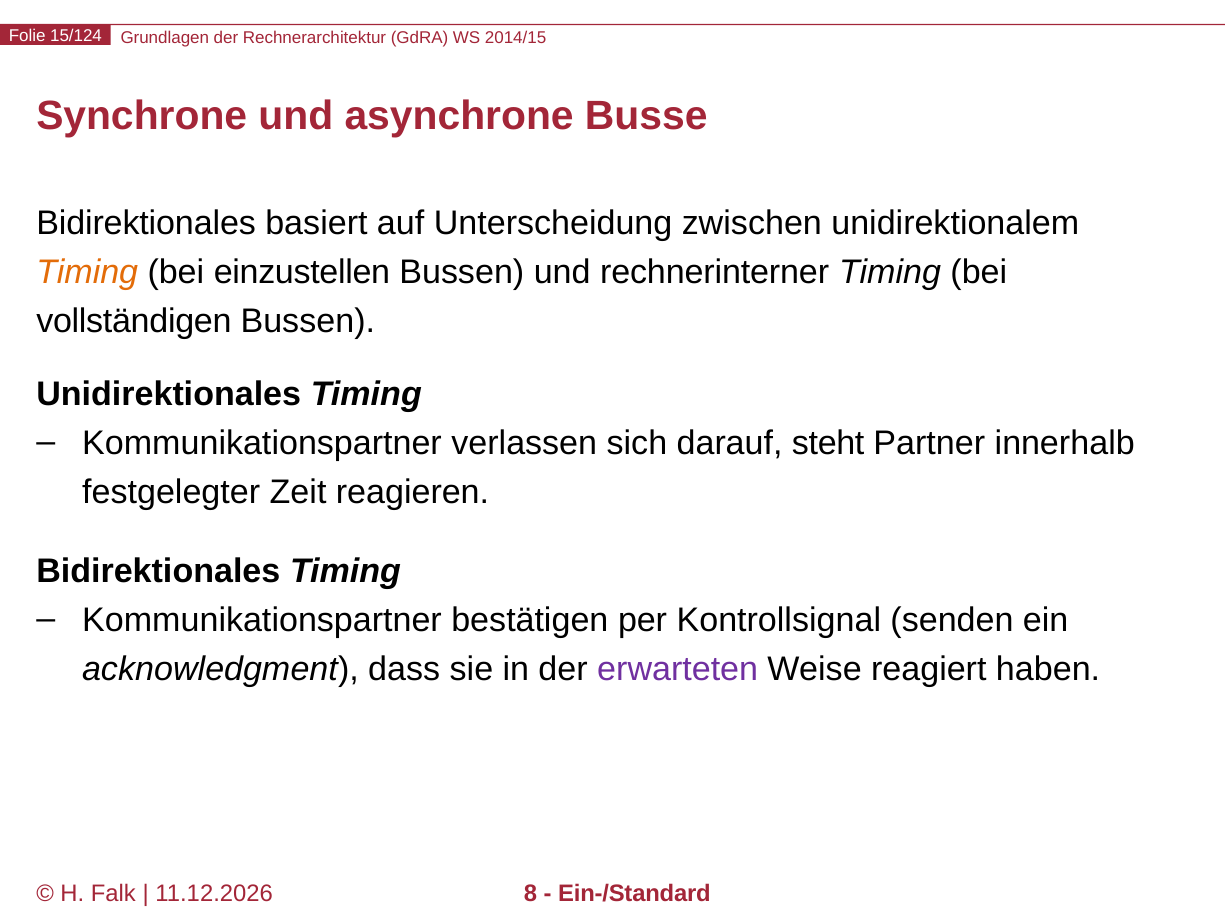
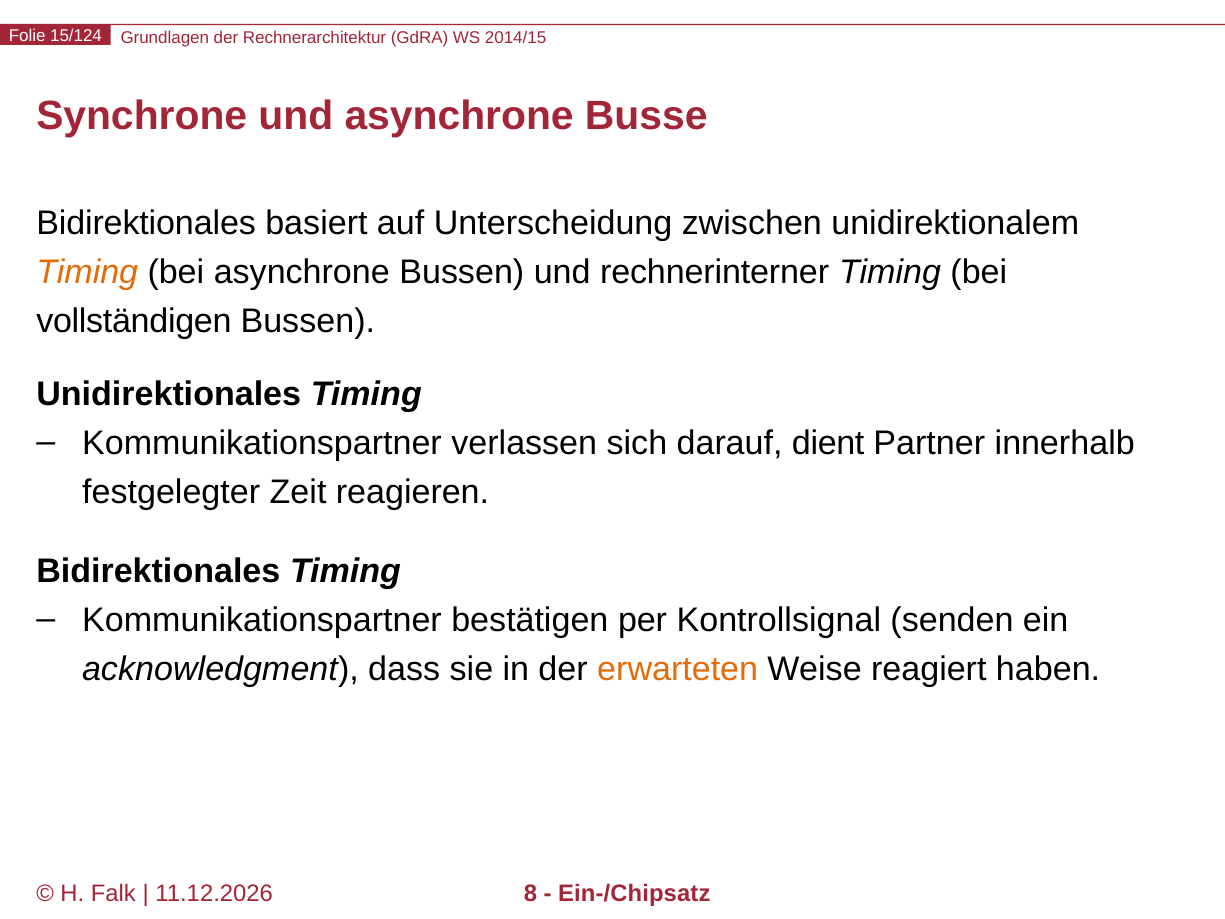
bei einzustellen: einzustellen -> asynchrone
steht: steht -> dient
erwarteten colour: purple -> orange
Ein-/Standard: Ein-/Standard -> Ein-/Chipsatz
